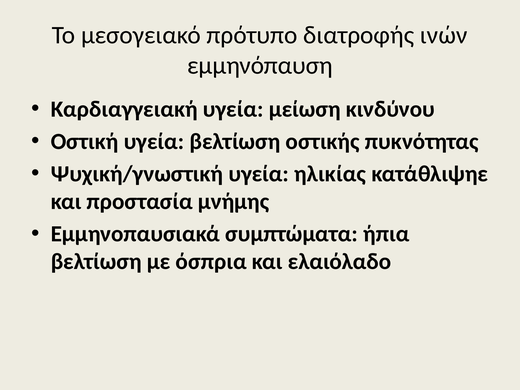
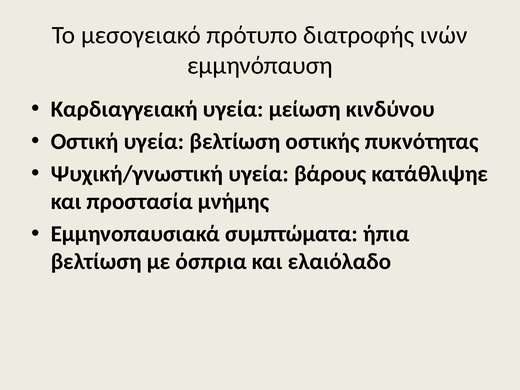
ηλικίας: ηλικίας -> βάρους
